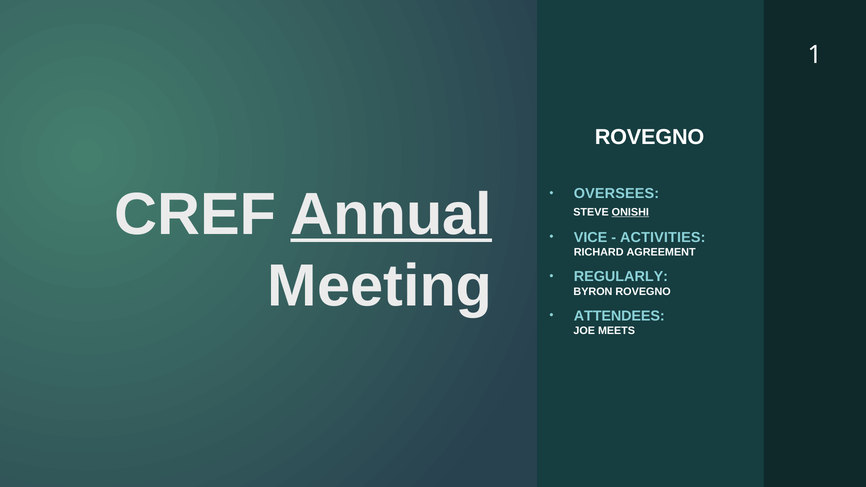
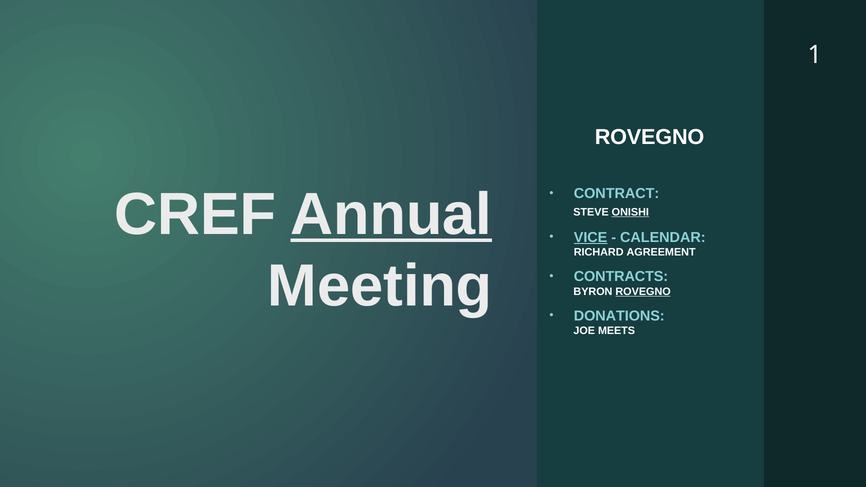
OVERSEES: OVERSEES -> CONTRACT
VICE underline: none -> present
ACTIVITIES: ACTIVITIES -> CALENDAR
REGULARLY: REGULARLY -> CONTRACTS
ROVEGNO at (643, 292) underline: none -> present
ATTENDEES: ATTENDEES -> DONATIONS
